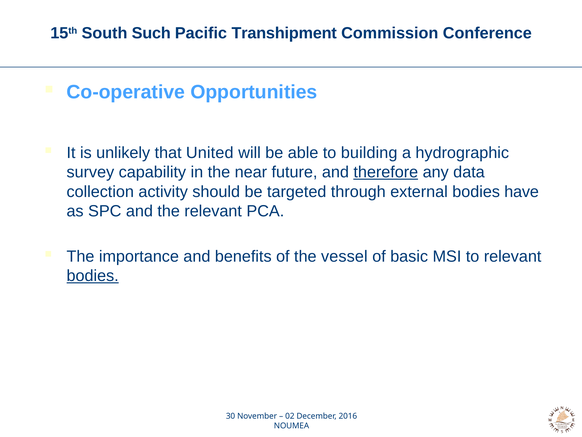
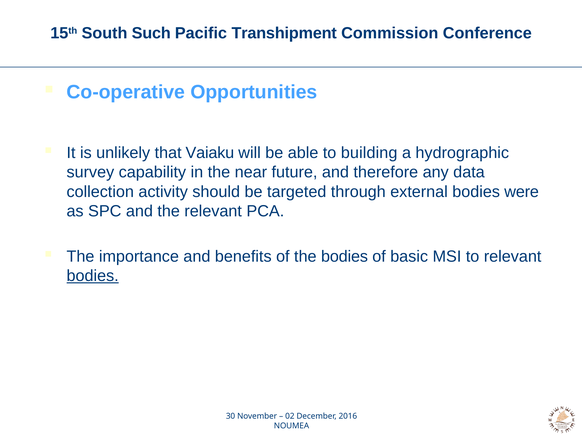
United: United -> Vaiaku
therefore underline: present -> none
have: have -> were
the vessel: vessel -> bodies
